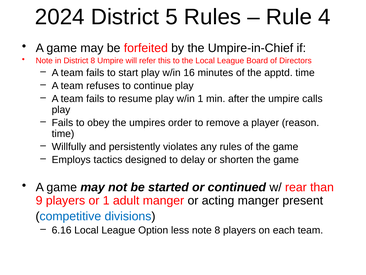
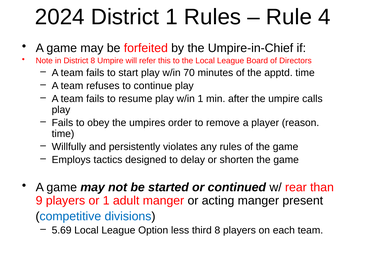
District 5: 5 -> 1
16: 16 -> 70
6.16: 6.16 -> 5.69
less note: note -> third
